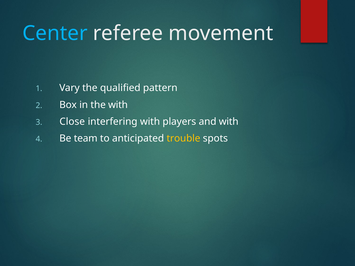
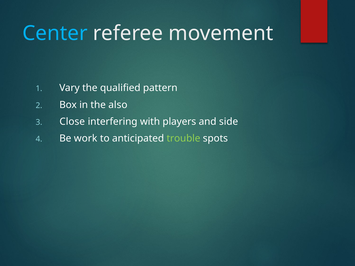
the with: with -> also
and with: with -> side
team: team -> work
trouble colour: yellow -> light green
